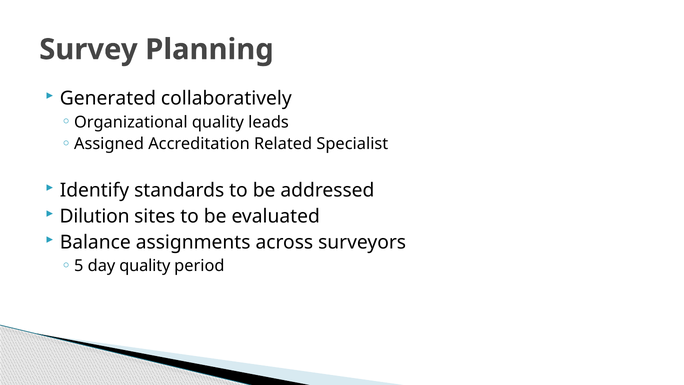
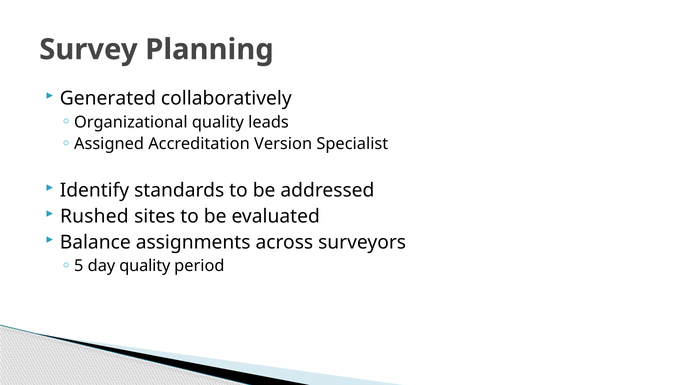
Related: Related -> Version
Dilution: Dilution -> Rushed
